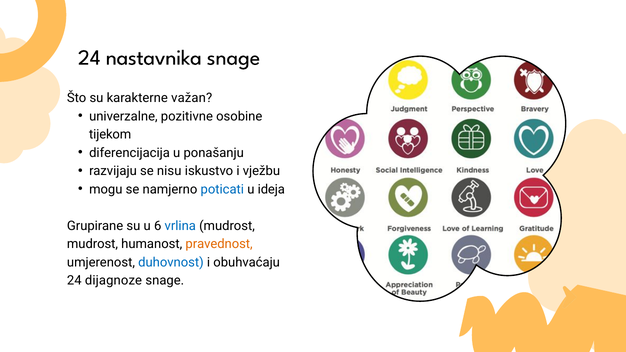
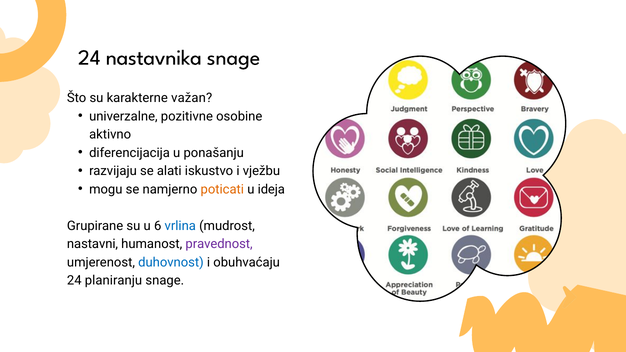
tijekom: tijekom -> aktivno
nisu: nisu -> alati
poticati colour: blue -> orange
mudrost at (93, 244): mudrost -> nastavni
pravednost colour: orange -> purple
dijagnoze: dijagnoze -> planiranju
